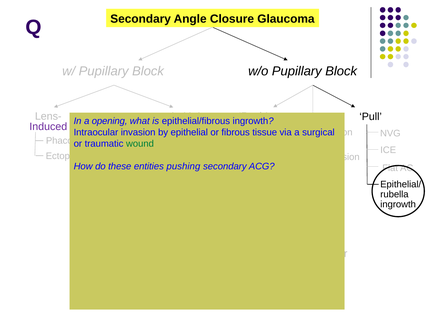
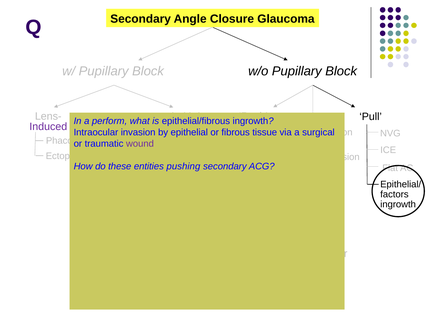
opening: opening -> perform
wound colour: green -> purple
rubella: rubella -> factors
